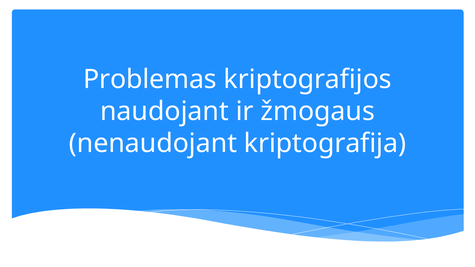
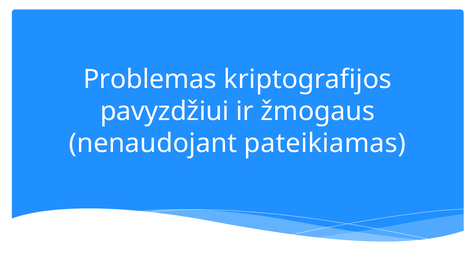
naudojant: naudojant -> pavyzdžiui
kriptografija: kriptografija -> pateikiamas
